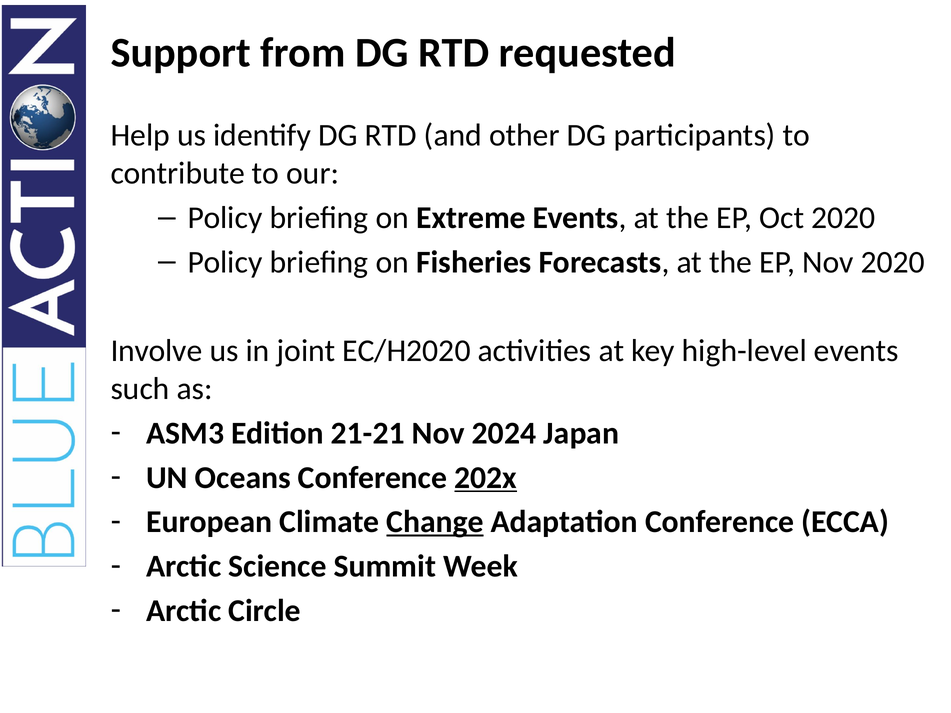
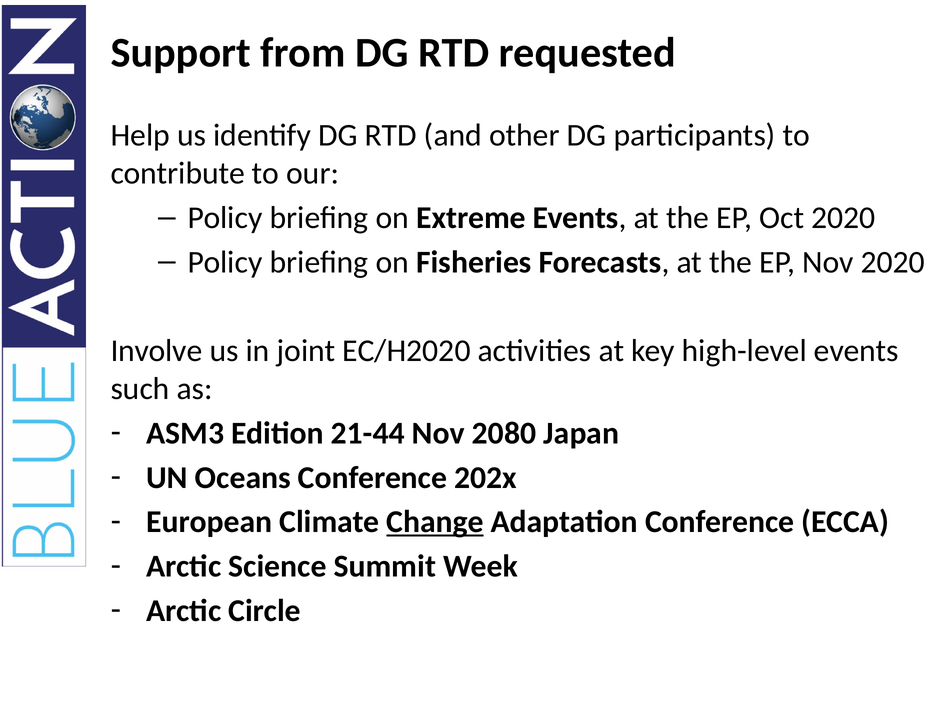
21-21: 21-21 -> 21-44
2024: 2024 -> 2080
202x underline: present -> none
